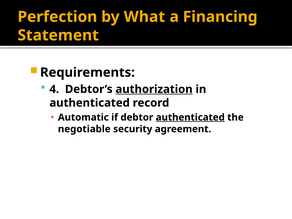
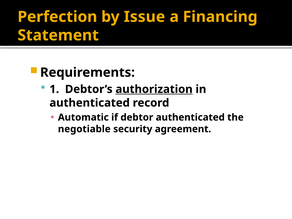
What: What -> Issue
4: 4 -> 1
authenticated at (190, 117) underline: present -> none
